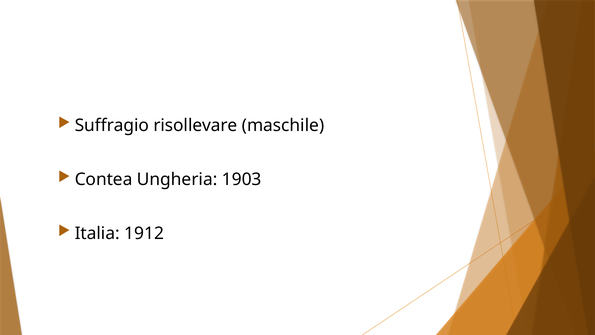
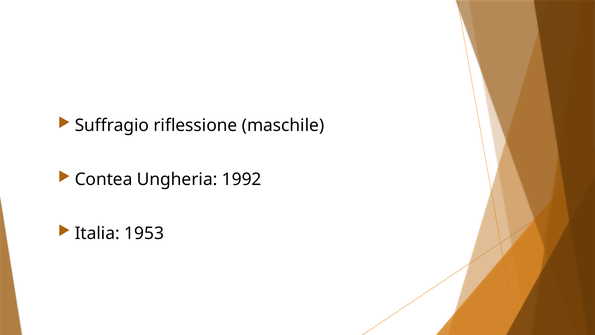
risollevare: risollevare -> riflessione
1903: 1903 -> 1992
1912: 1912 -> 1953
